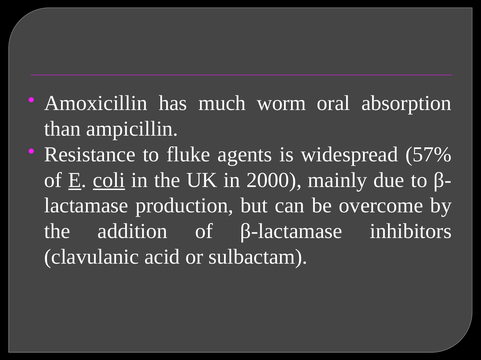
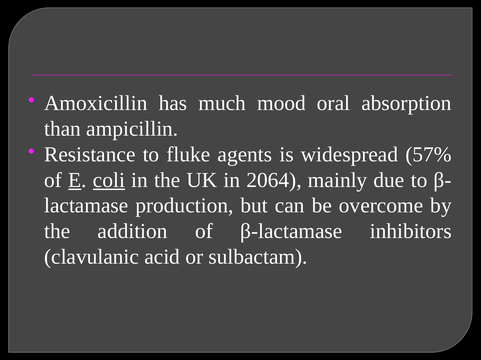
worm: worm -> mood
2000: 2000 -> 2064
